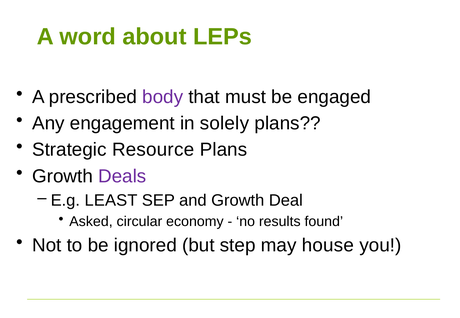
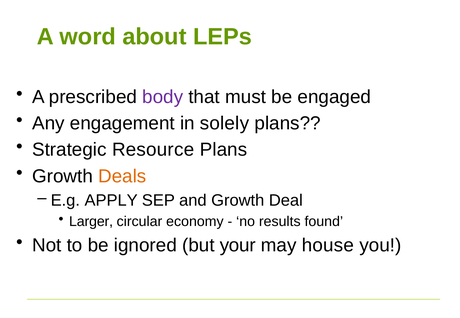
Deals colour: purple -> orange
LEAST: LEAST -> APPLY
Asked: Asked -> Larger
step: step -> your
